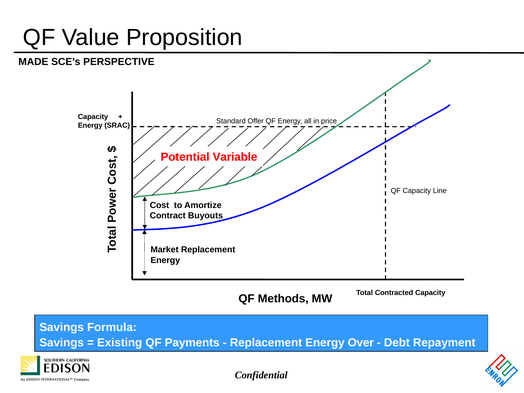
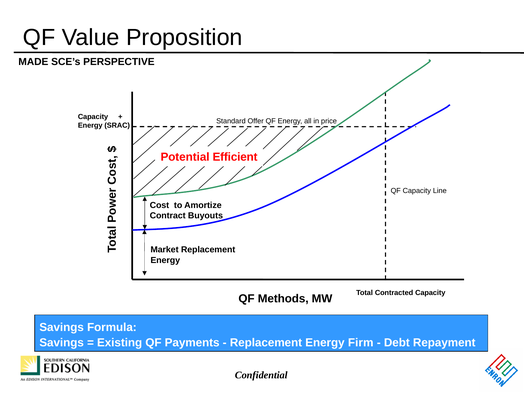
Variable: Variable -> Efficient
Over: Over -> Firm
